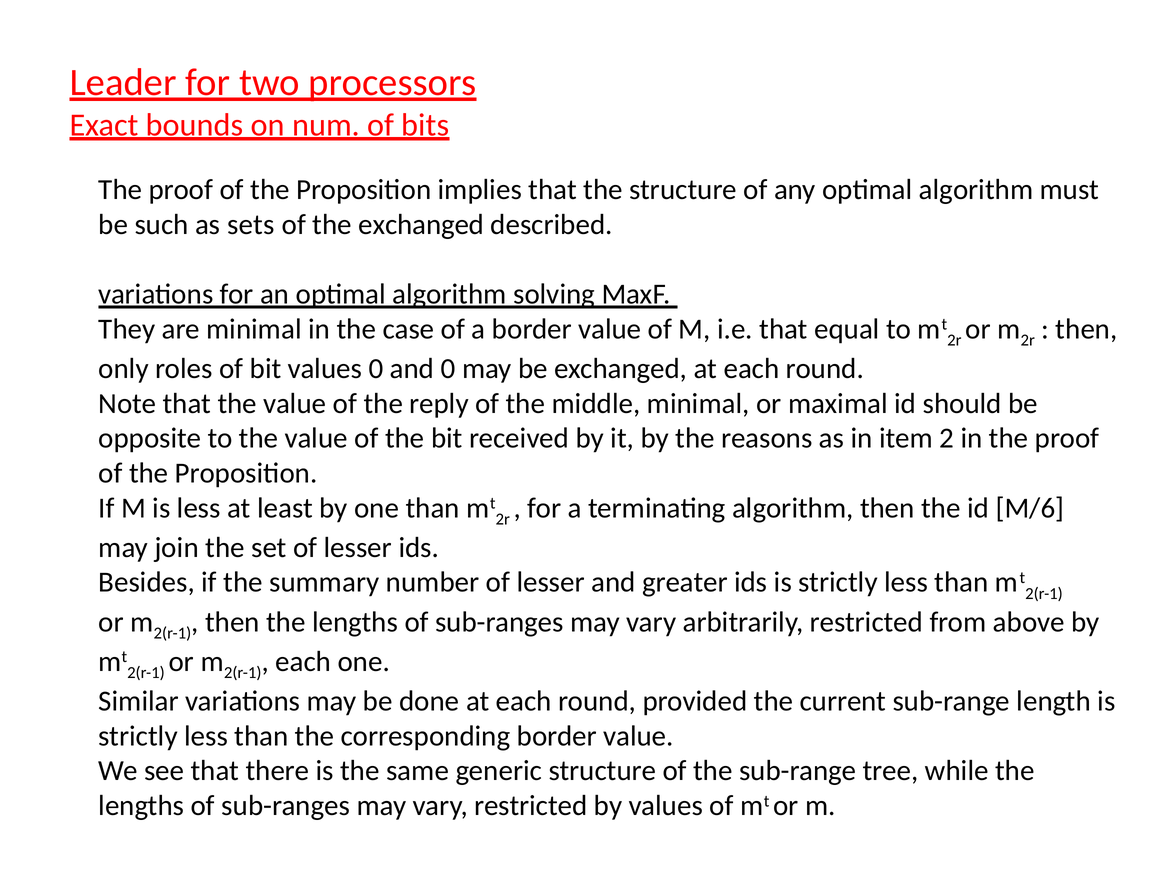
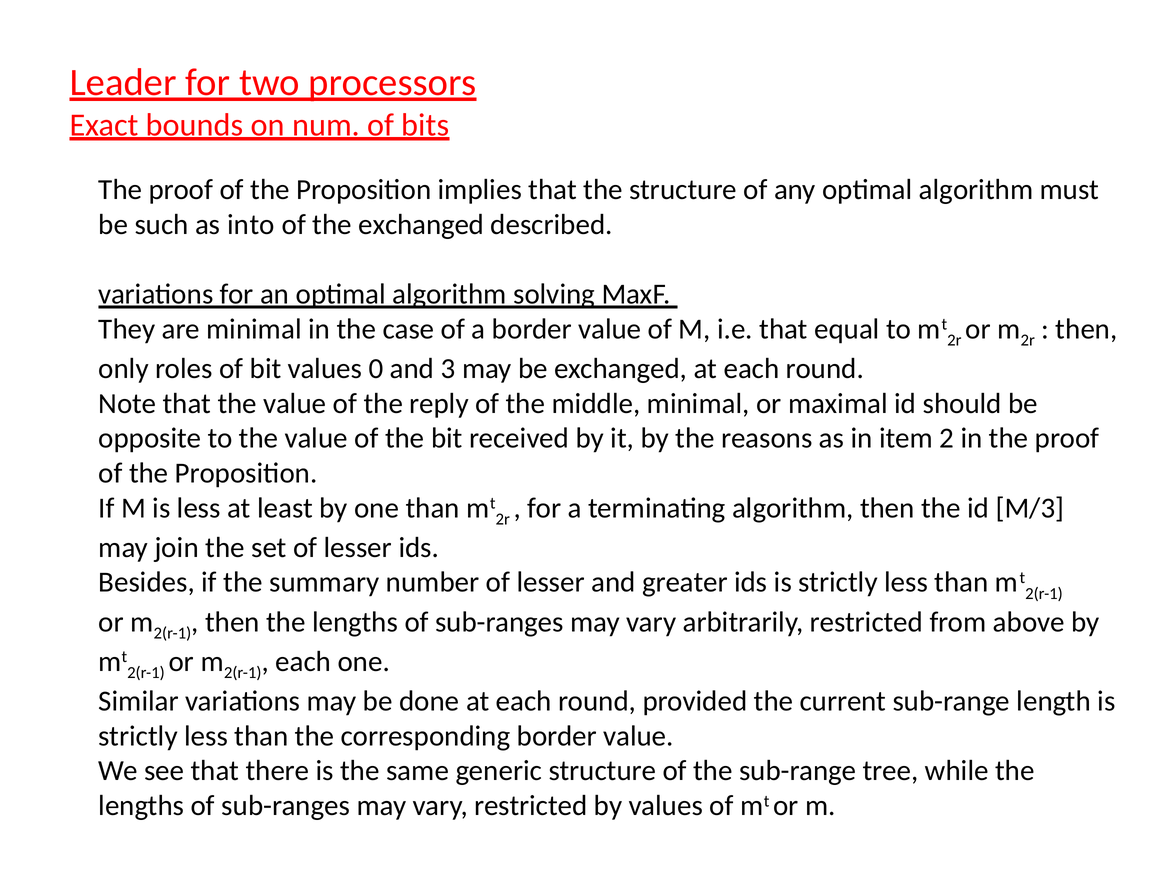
sets: sets -> into
and 0: 0 -> 3
M/6: M/6 -> M/3
